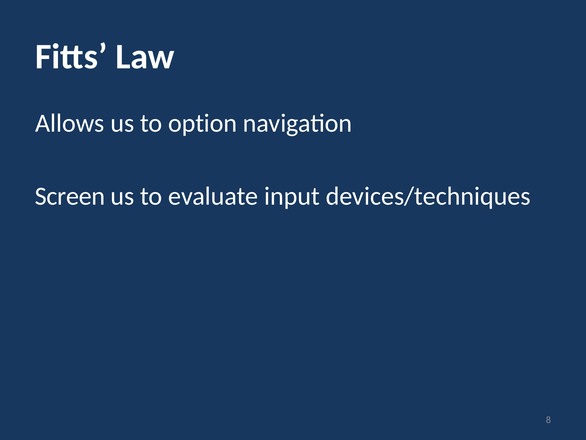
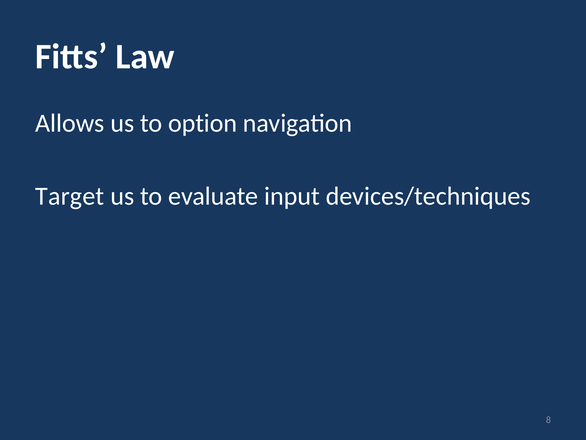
Screen: Screen -> Target
